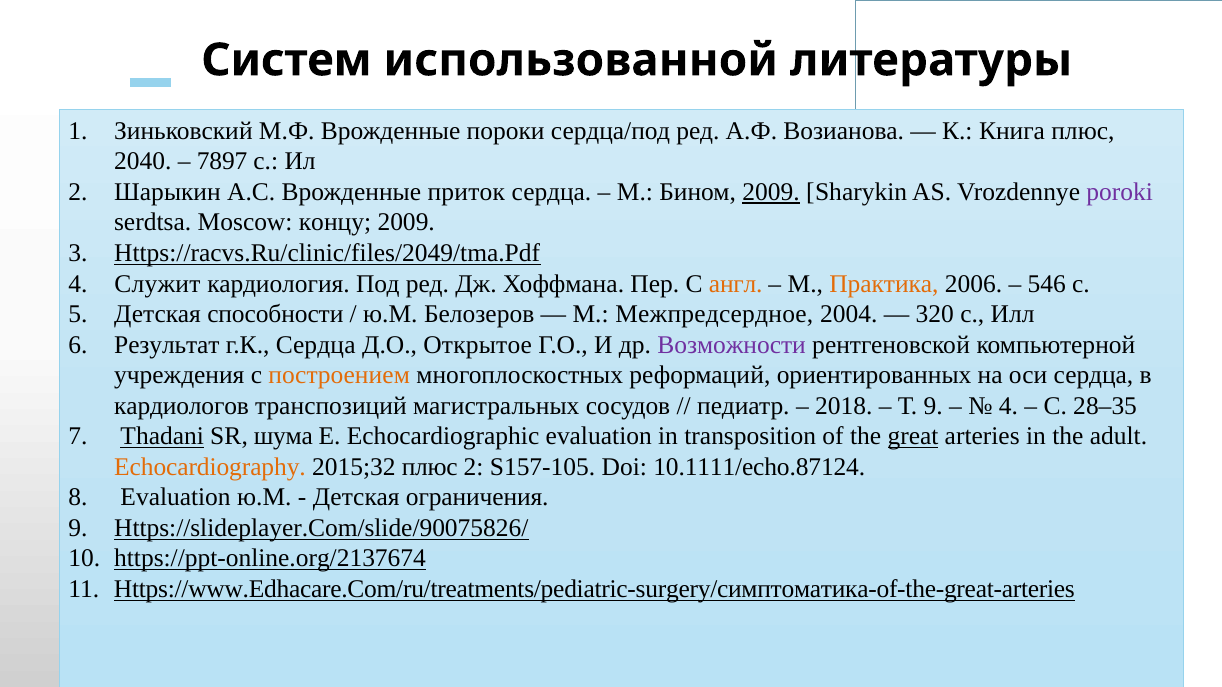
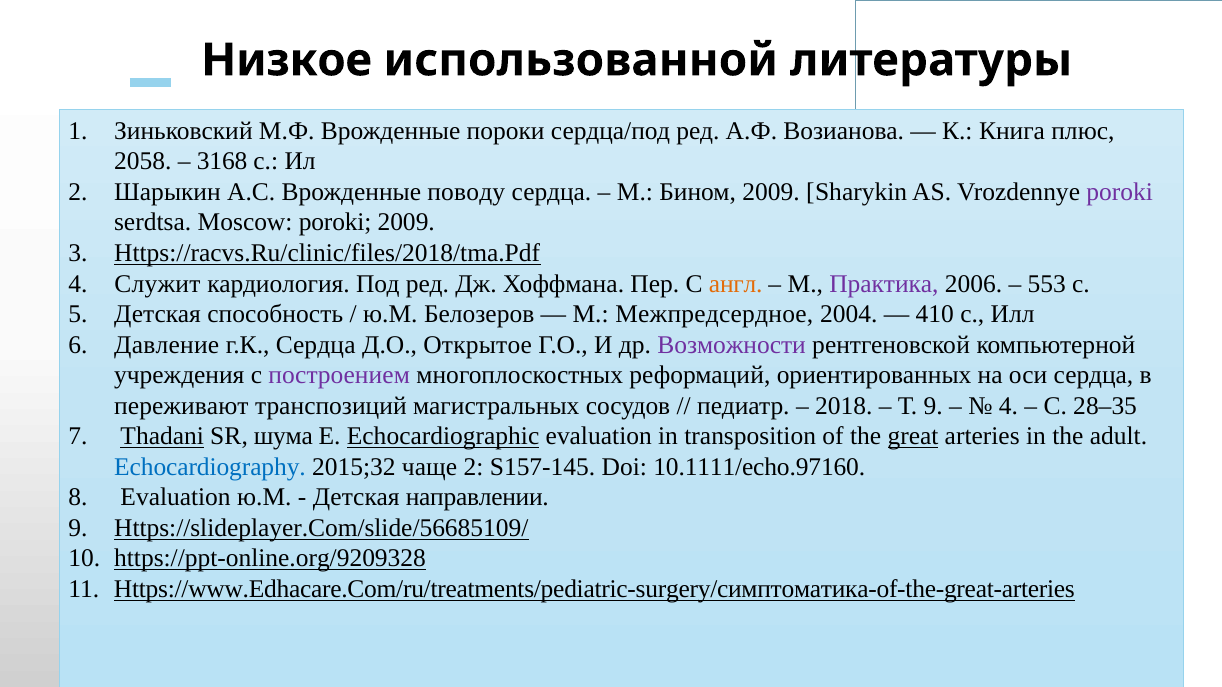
Систем: Систем -> Низкое
2040: 2040 -> 2058
7897: 7897 -> 3168
приток: приток -> поводу
2009 at (771, 192) underline: present -> none
Moscow концу: концу -> poroki
Https://racvs.Ru/clinic/files/2049/tma.Pdf: Https://racvs.Ru/clinic/files/2049/tma.Pdf -> Https://racvs.Ru/clinic/files/2018/tma.Pdf
Практика colour: orange -> purple
546: 546 -> 553
способности: способности -> способность
320: 320 -> 410
Результат: Результат -> Давление
построением colour: orange -> purple
кардиологов: кардиологов -> переживают
Echocardiographic underline: none -> present
Echocardiography colour: orange -> blue
2015;32 плюс: плюс -> чаще
S157-105: S157-105 -> S157-145
10.1111/echo.87124: 10.1111/echo.87124 -> 10.1111/echo.97160
ограничения: ограничения -> направлении
Https://slideplayer.Com/slide/90075826/: Https://slideplayer.Com/slide/90075826/ -> Https://slideplayer.Com/slide/56685109/
https://ppt-online.org/2137674: https://ppt-online.org/2137674 -> https://ppt-online.org/9209328
